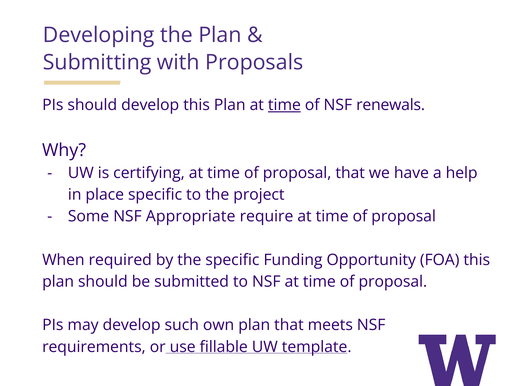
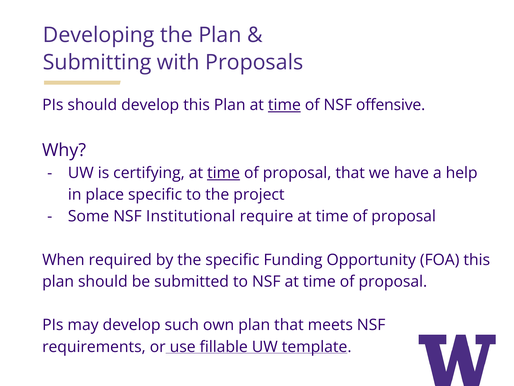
renewals: renewals -> offensive
time at (224, 173) underline: none -> present
Appropriate: Appropriate -> Institutional
